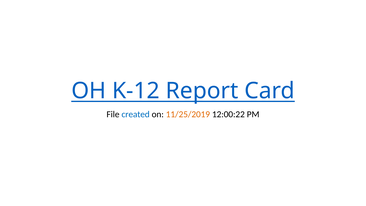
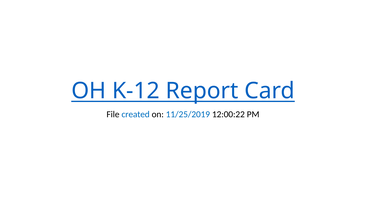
11/25/2019 colour: orange -> blue
